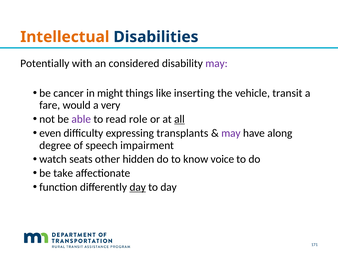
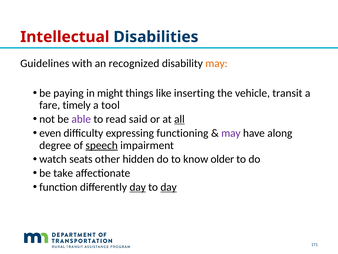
Intellectual colour: orange -> red
Potentially: Potentially -> Guidelines
considered: considered -> recognized
may at (217, 63) colour: purple -> orange
cancer: cancer -> paying
would: would -> timely
very: very -> tool
role: role -> said
transplants: transplants -> functioning
speech underline: none -> present
voice: voice -> older
day at (169, 187) underline: none -> present
